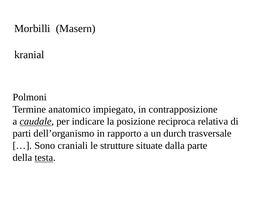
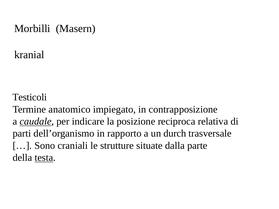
Polmoni: Polmoni -> Testicoli
